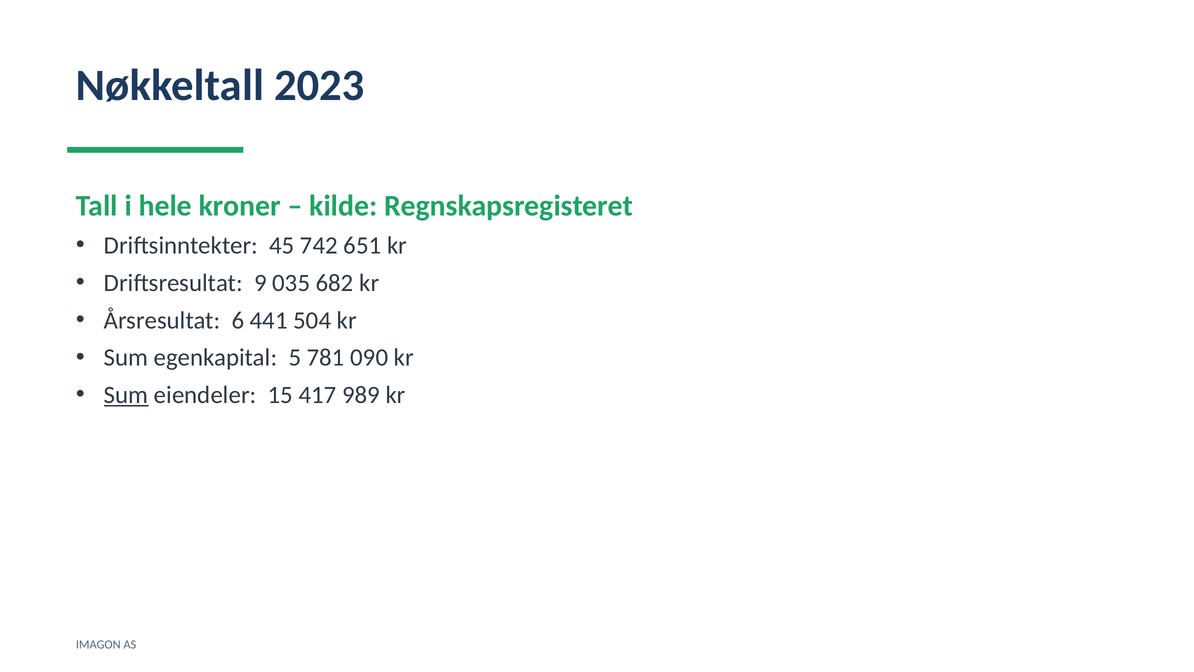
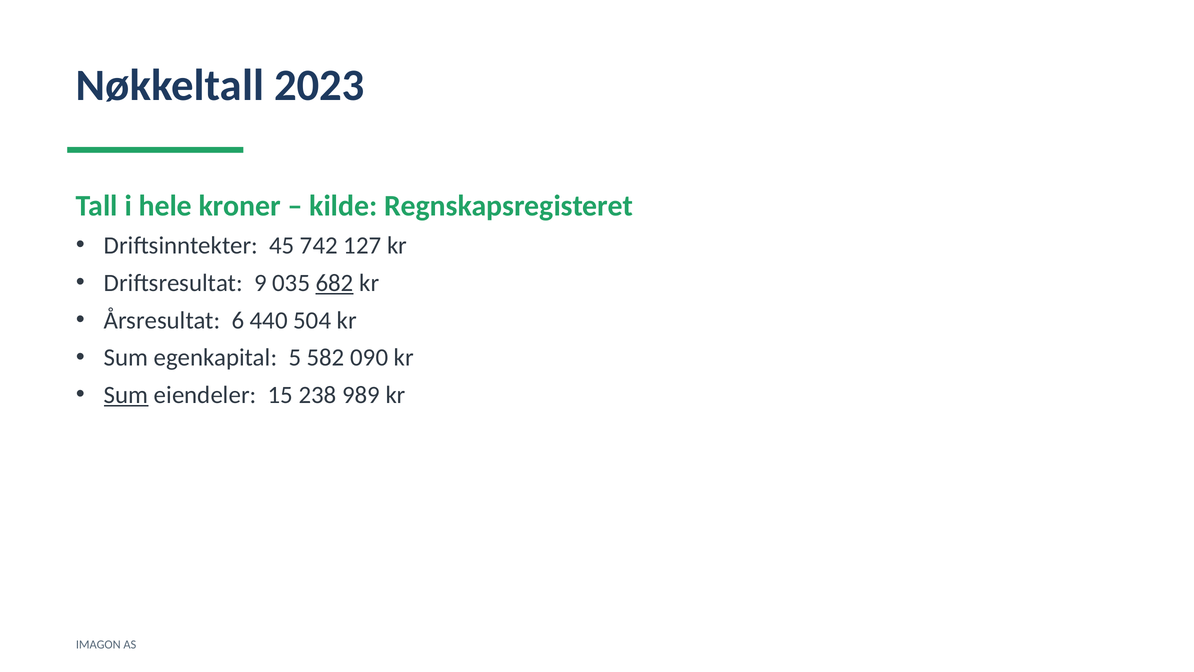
651: 651 -> 127
682 underline: none -> present
441: 441 -> 440
781: 781 -> 582
417: 417 -> 238
